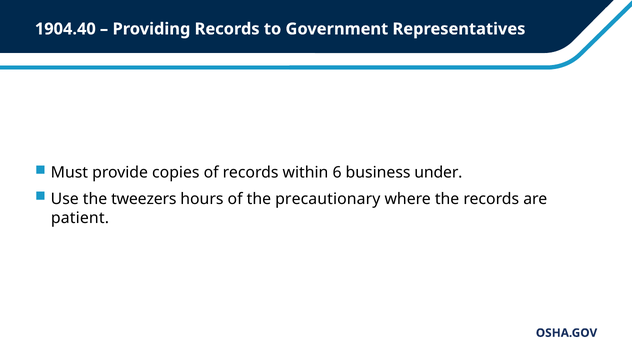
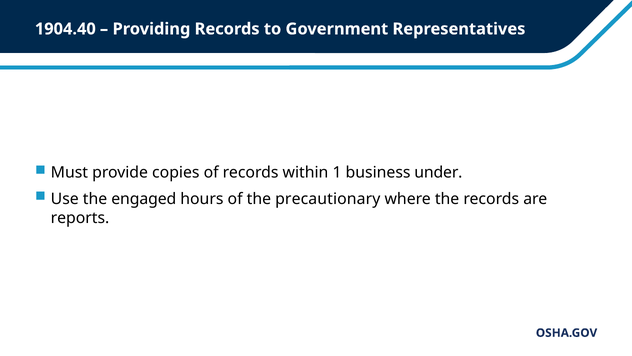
6: 6 -> 1
tweezers: tweezers -> engaged
patient: patient -> reports
